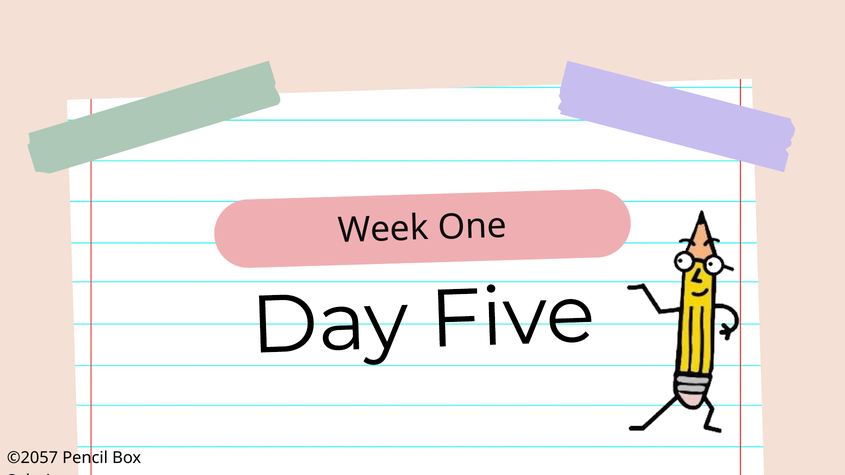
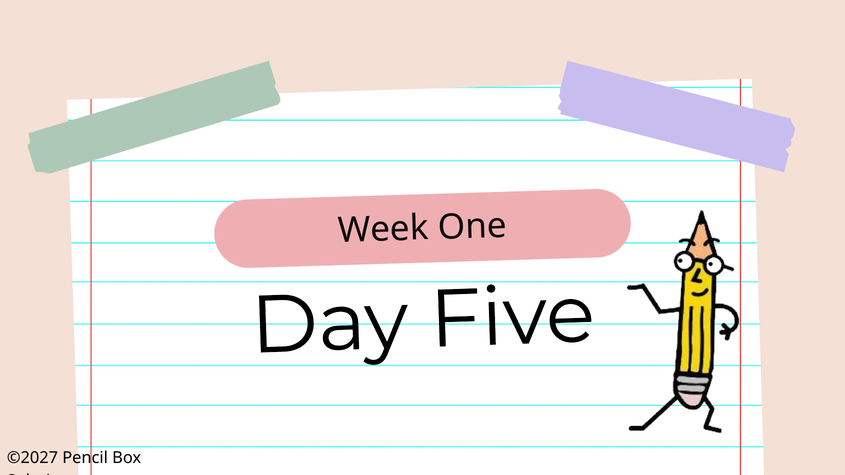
©2057: ©2057 -> ©2027
